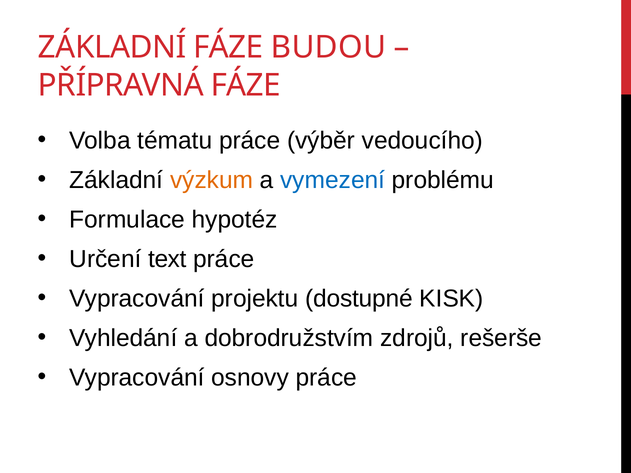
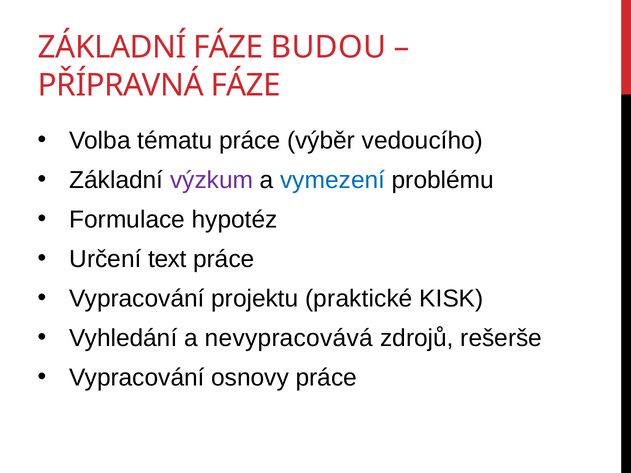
výzkum colour: orange -> purple
dostupné: dostupné -> praktické
dobrodružstvím: dobrodružstvím -> nevypracovává
